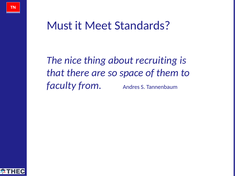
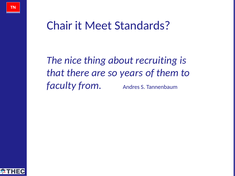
Must: Must -> Chair
space: space -> years
